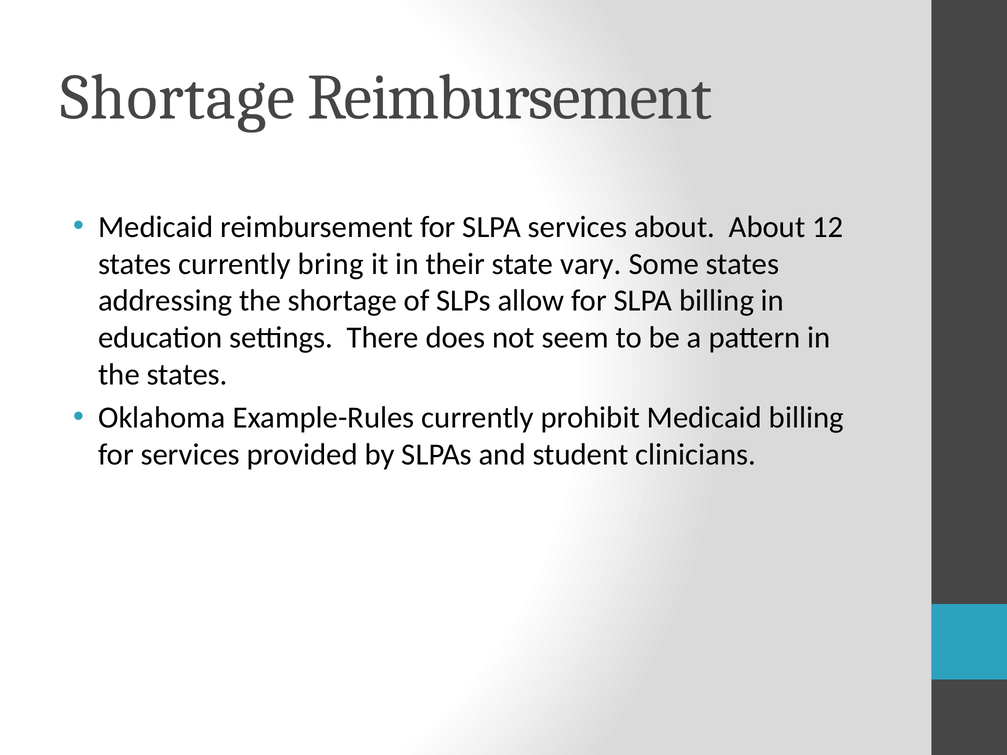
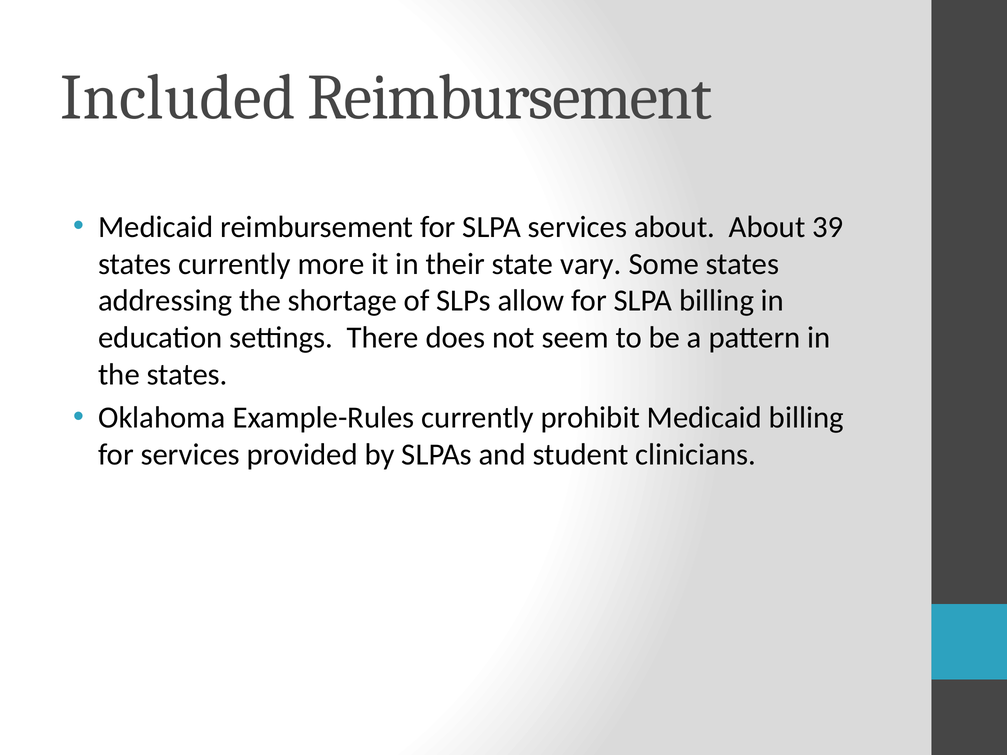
Shortage at (178, 98): Shortage -> Included
12: 12 -> 39
bring: bring -> more
